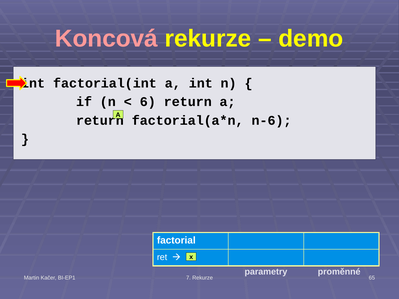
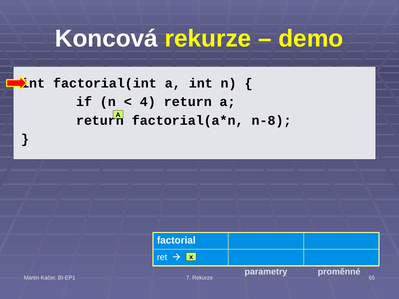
Koncová colour: pink -> white
6: 6 -> 4
n-6: n-6 -> n-8
